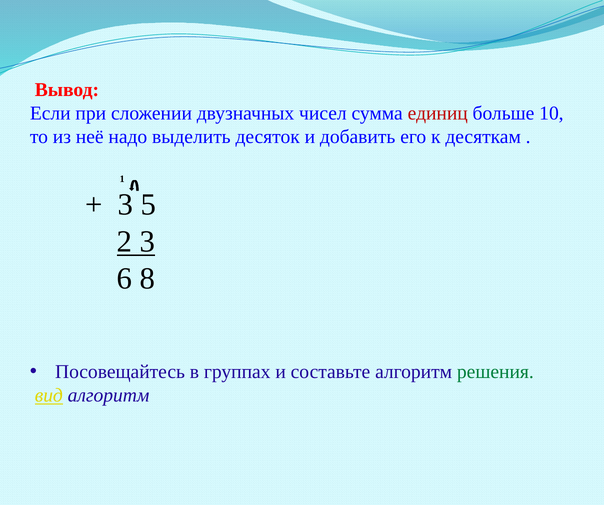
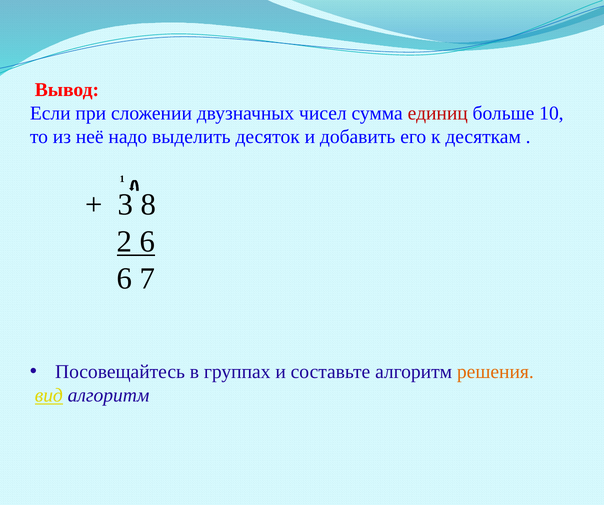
5: 5 -> 8
2 3: 3 -> 6
8: 8 -> 7
решения colour: green -> orange
